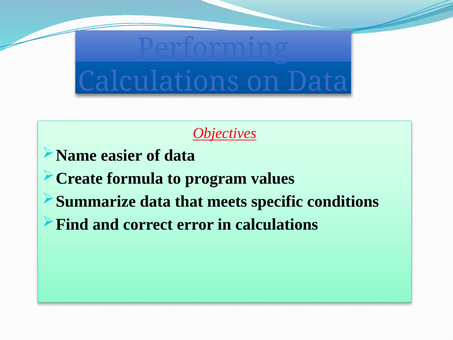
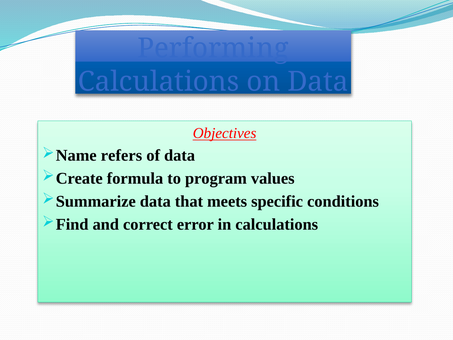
easier: easier -> refers
